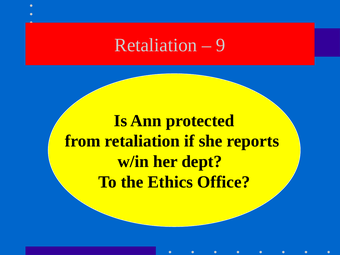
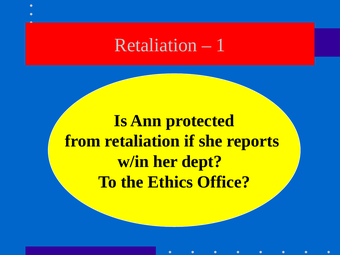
9: 9 -> 1
